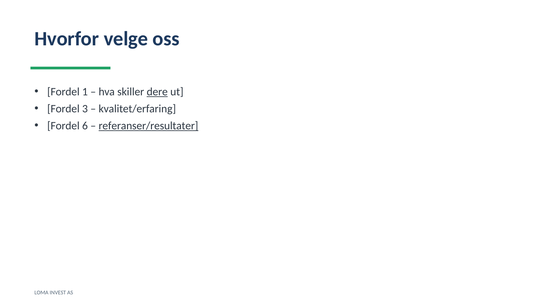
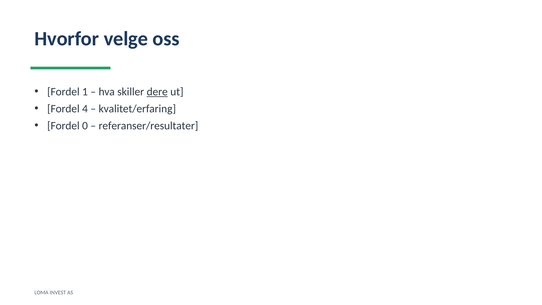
3: 3 -> 4
6: 6 -> 0
referanser/resultater underline: present -> none
